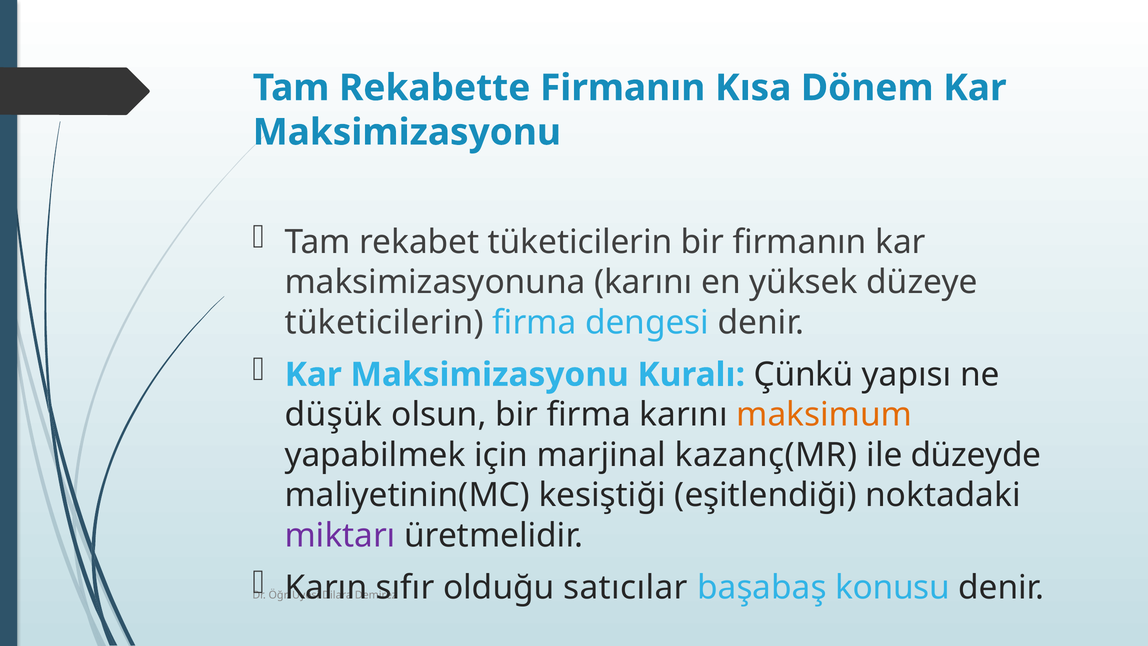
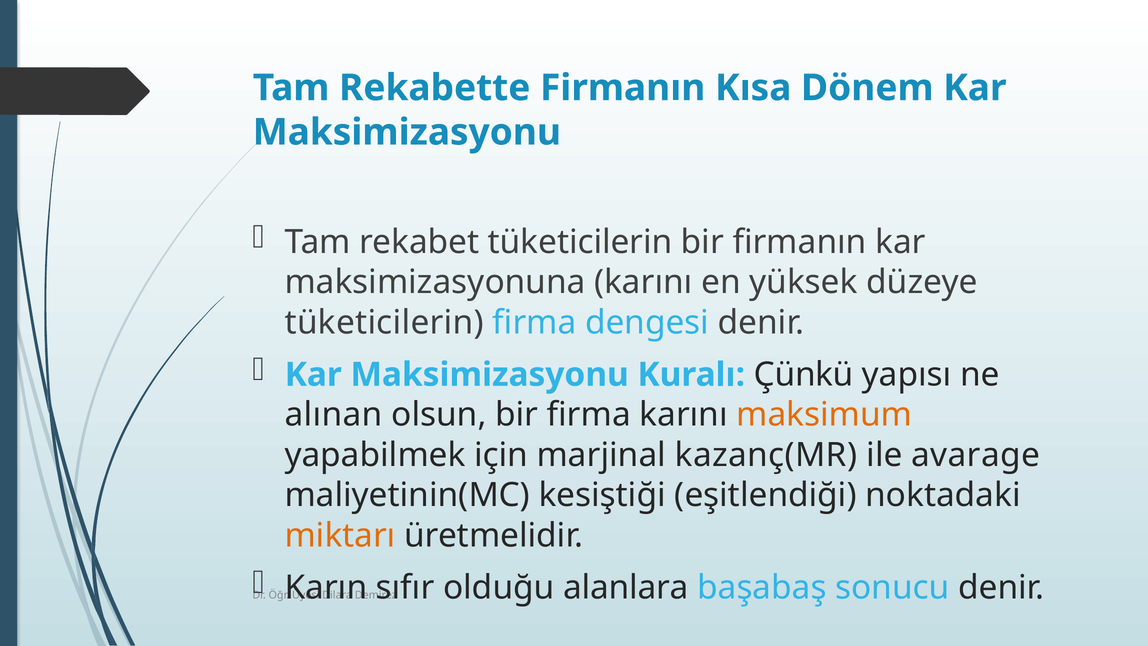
düşük: düşük -> alınan
düzeyde: düzeyde -> avarage
miktarı colour: purple -> orange
satıcılar: satıcılar -> alanlara
konusu: konusu -> sonucu
